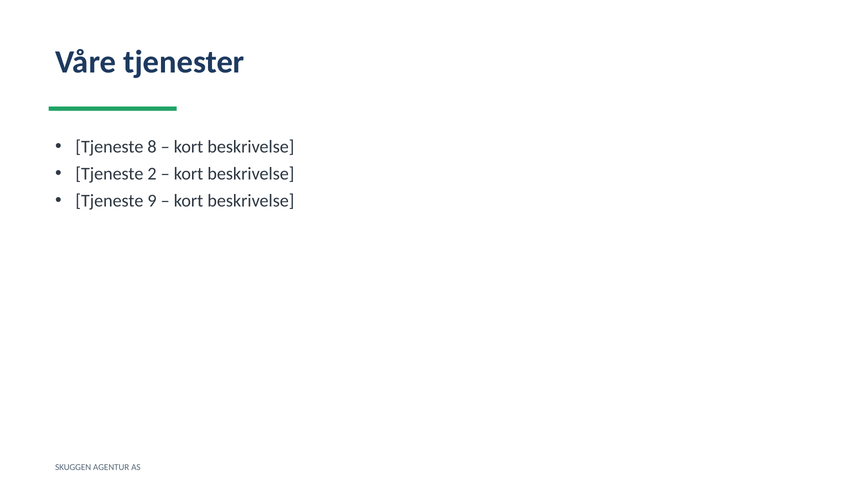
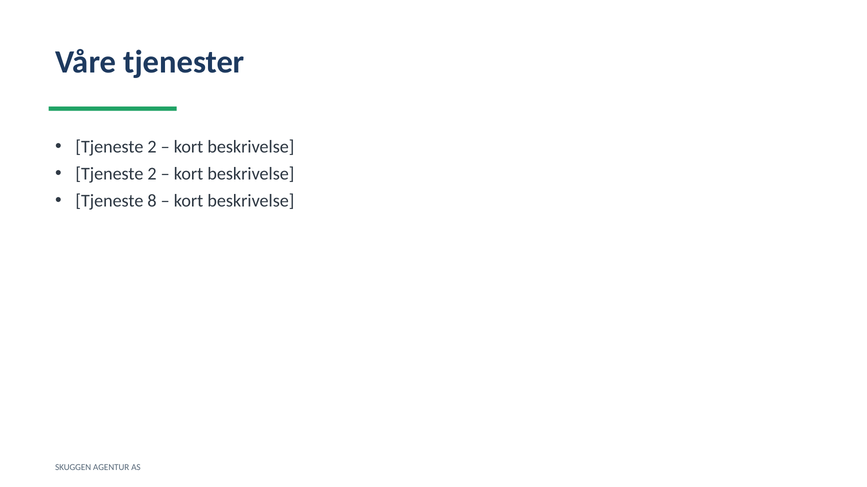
8 at (152, 147): 8 -> 2
9: 9 -> 8
